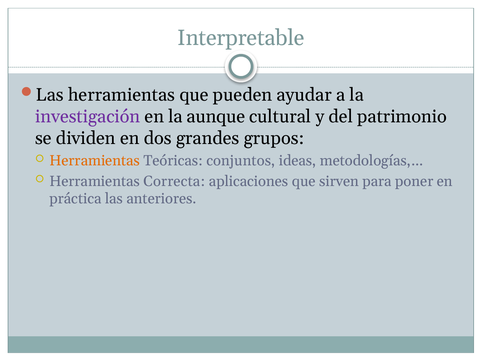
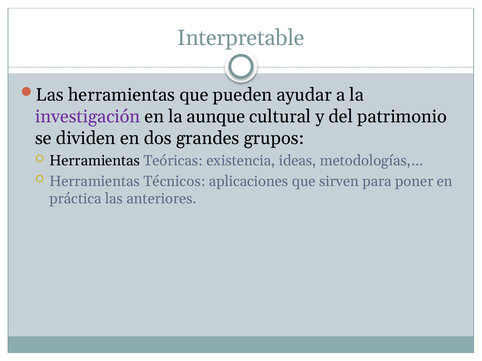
Herramientas at (95, 161) colour: orange -> black
conjuntos: conjuntos -> existencia
Correcta: Correcta -> Técnicos
